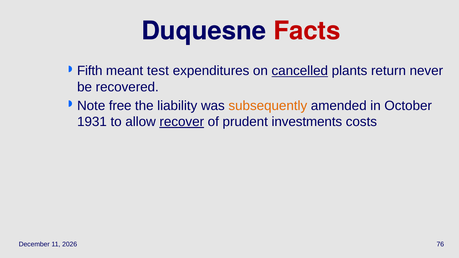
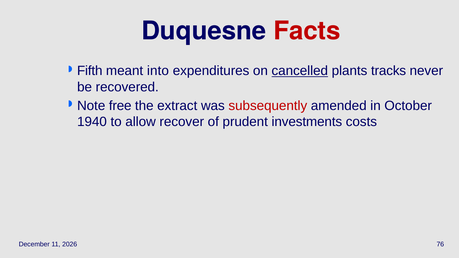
test: test -> into
return: return -> tracks
liability: liability -> extract
subsequently colour: orange -> red
1931: 1931 -> 1940
recover underline: present -> none
